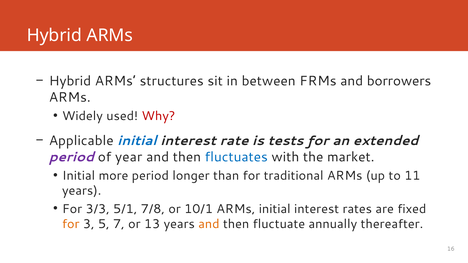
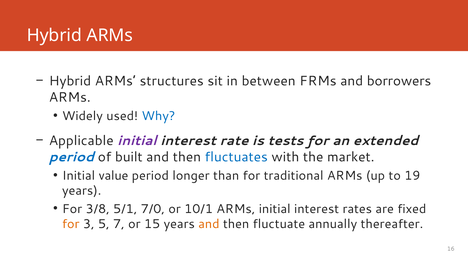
Why colour: red -> blue
initial at (137, 141) colour: blue -> purple
period at (71, 157) colour: purple -> blue
year: year -> built
more: more -> value
11: 11 -> 19
3/3: 3/3 -> 3/8
7/8: 7/8 -> 7/0
13: 13 -> 15
